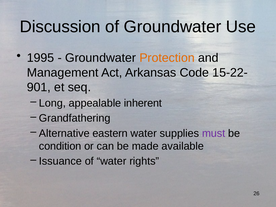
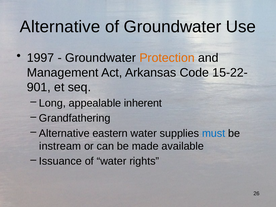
Discussion at (60, 27): Discussion -> Alternative
1995: 1995 -> 1997
must colour: purple -> blue
condition: condition -> instream
